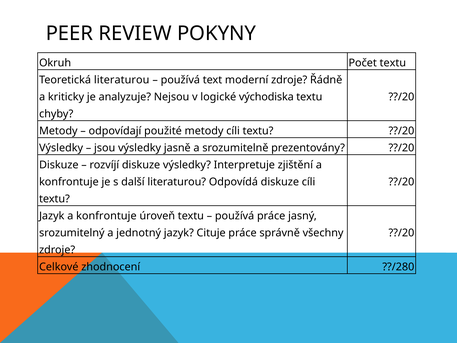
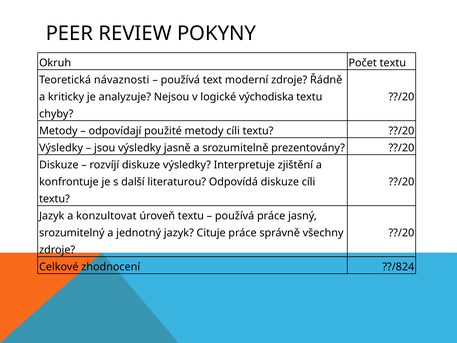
Teoretická literaturou: literaturou -> návaznosti
Jazyk a konfrontuje: konfrontuje -> konzultovat
??/280: ??/280 -> ??/824
